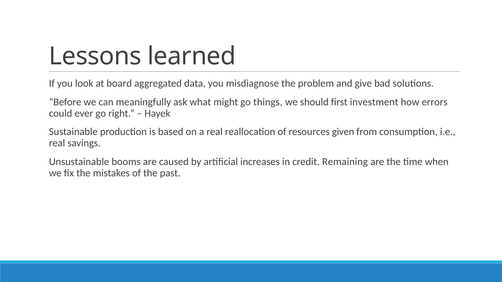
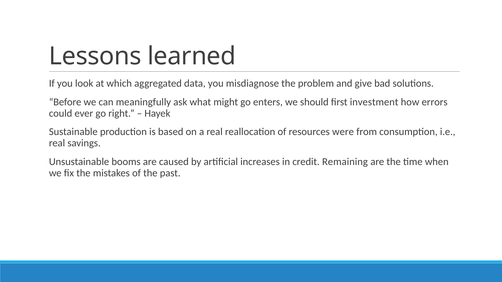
board: board -> which
things: things -> enters
given: given -> were
